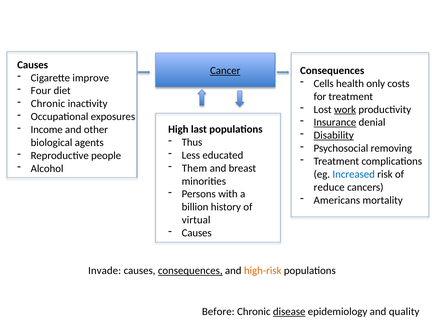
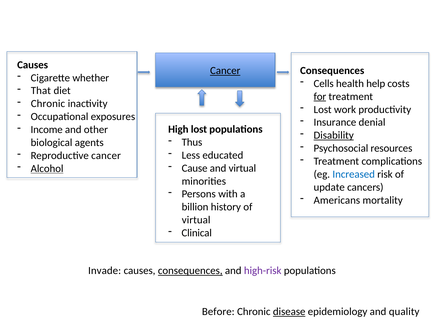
improve: improve -> whether
only: only -> help
Four: Four -> That
for underline: none -> present
work underline: present -> none
Insurance underline: present -> none
High last: last -> lost
removing: removing -> resources
Reproductive people: people -> cancer
Them: Them -> Cause
and breast: breast -> virtual
Alcohol underline: none -> present
reduce: reduce -> update
Causes at (197, 233): Causes -> Clinical
high-risk colour: orange -> purple
